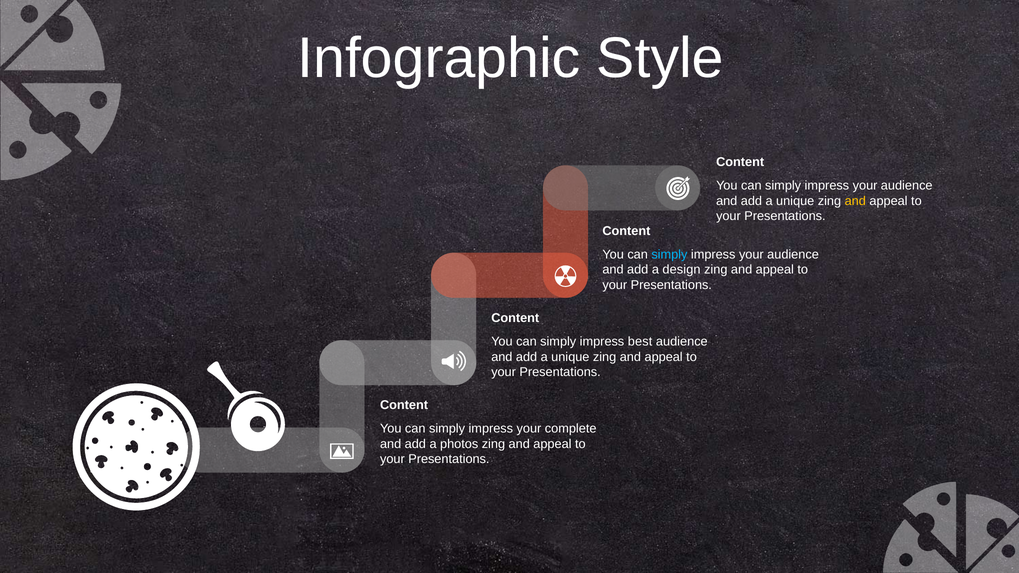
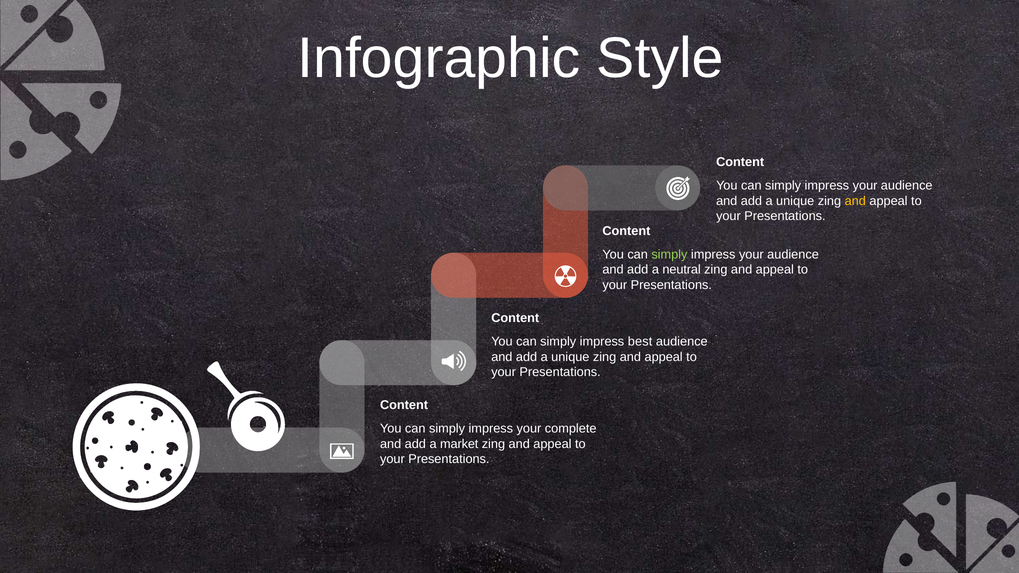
simply at (669, 255) colour: light blue -> light green
design: design -> neutral
photos: photos -> market
